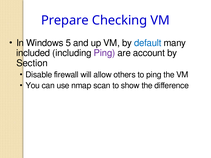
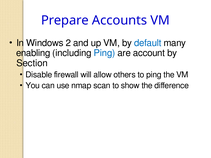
Checking: Checking -> Accounts
5: 5 -> 2
included: included -> enabling
Ping at (105, 53) colour: purple -> blue
